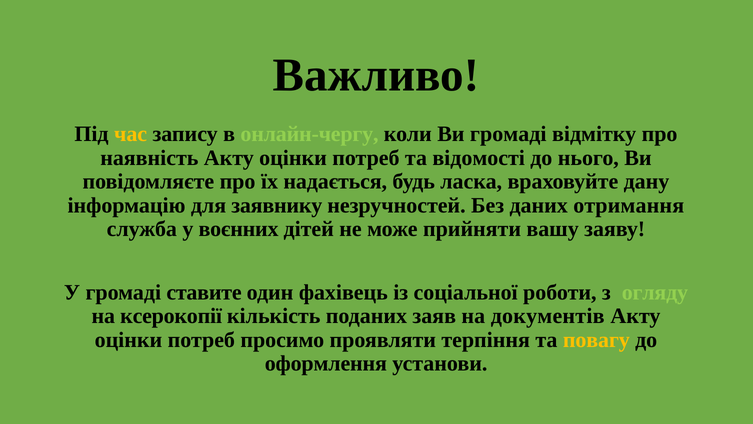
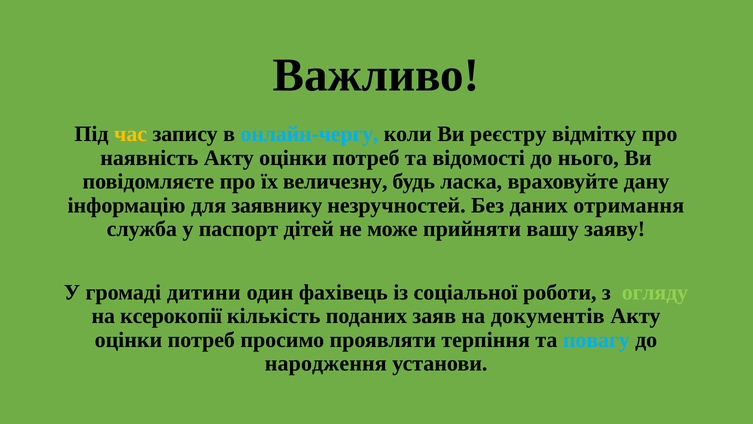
онлайн-чергу colour: light green -> light blue
Ви громаді: громаді -> реєстру
надається: надається -> величезну
воєнних: воєнних -> паспорт
ставите: ставите -> дитини
повагу colour: yellow -> light blue
оформлення: оформлення -> народження
